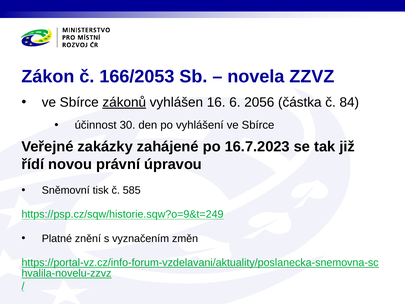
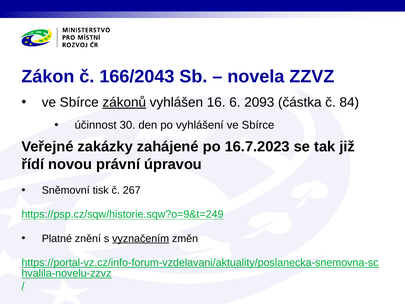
166/2053: 166/2053 -> 166/2043
2056: 2056 -> 2093
585: 585 -> 267
vyznačením underline: none -> present
